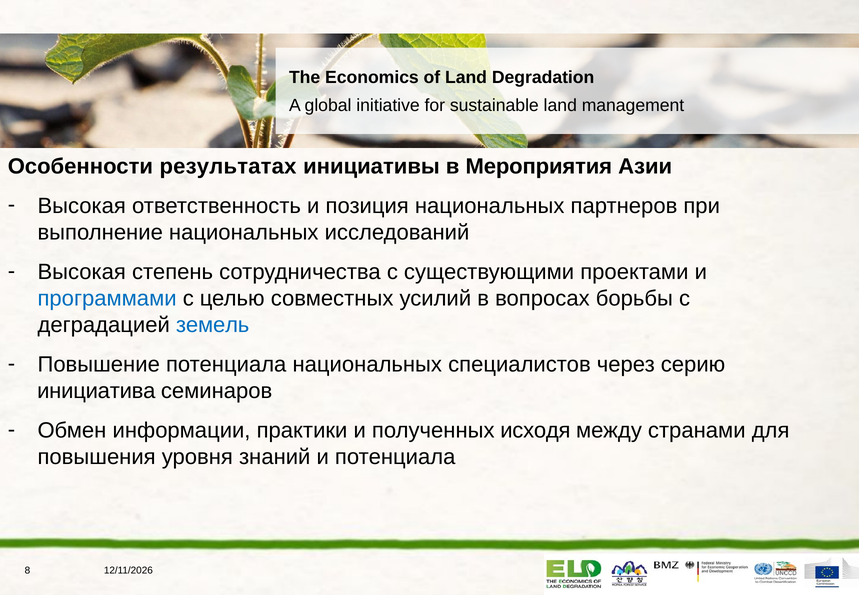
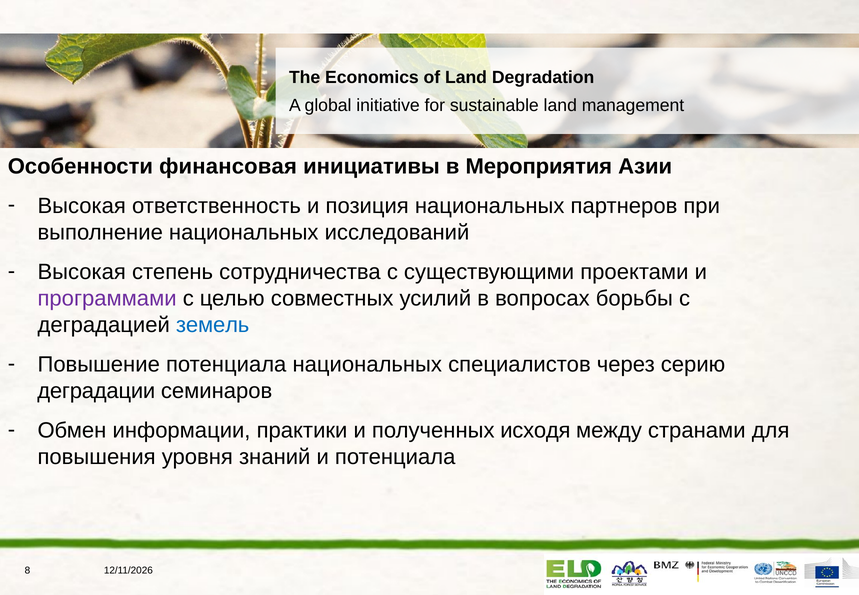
результатах: результатах -> финансовая
программами colour: blue -> purple
инициатива: инициатива -> деградации
